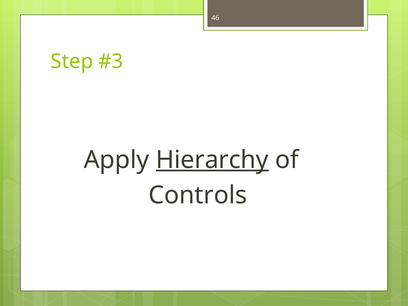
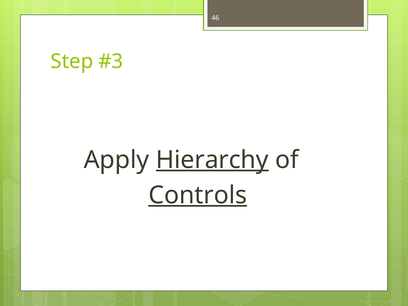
Controls underline: none -> present
